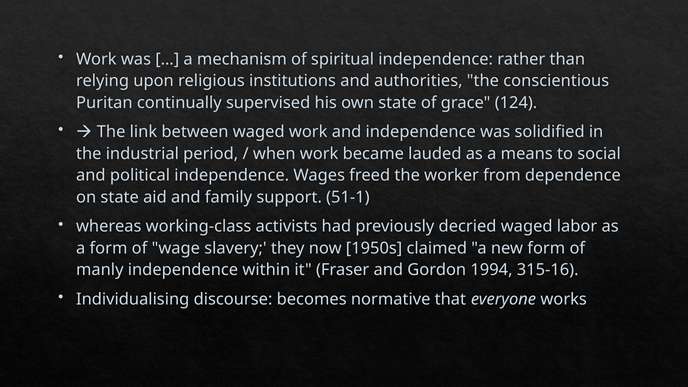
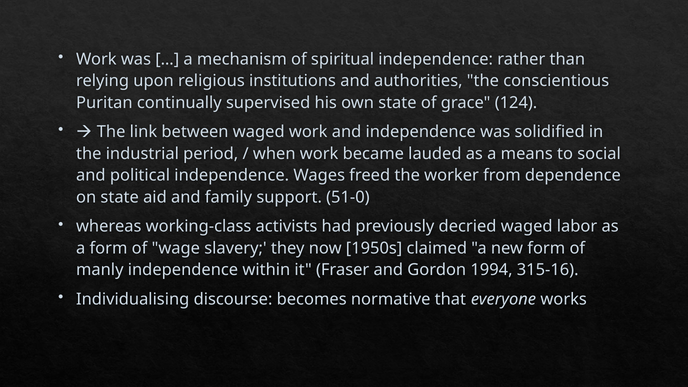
51-1: 51-1 -> 51-0
